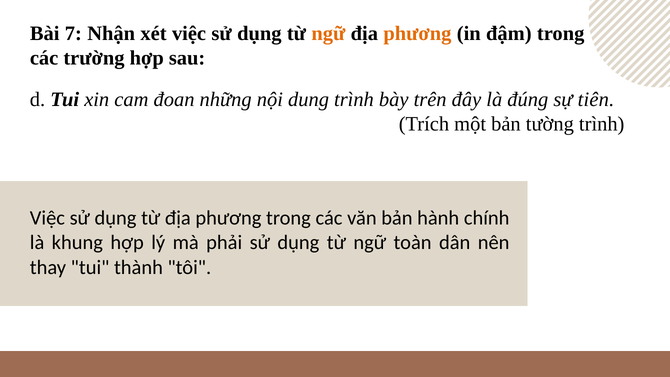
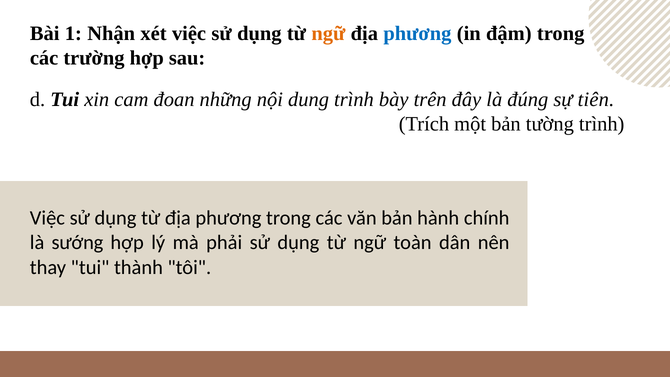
7: 7 -> 1
phương at (417, 33) colour: orange -> blue
khung: khung -> sướng
